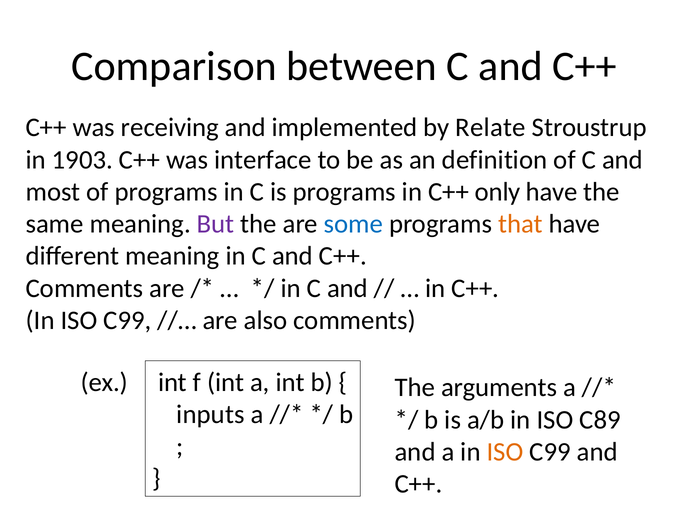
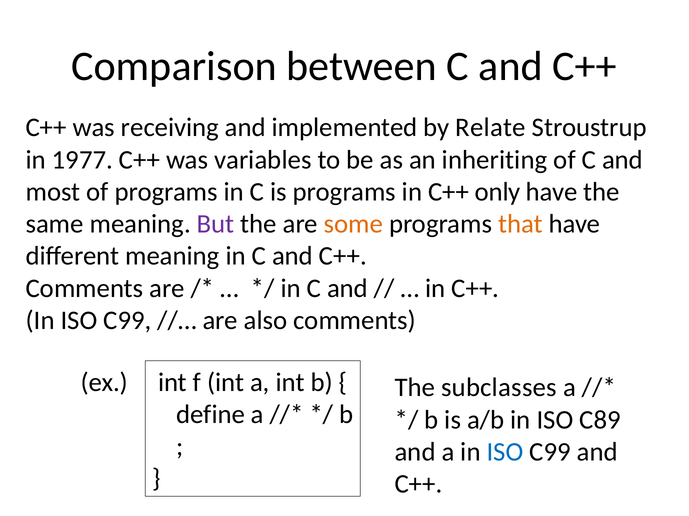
1903: 1903 -> 1977
interface: interface -> variables
definition: definition -> inheriting
some colour: blue -> orange
arguments: arguments -> subclasses
inputs: inputs -> define
ISO at (505, 453) colour: orange -> blue
